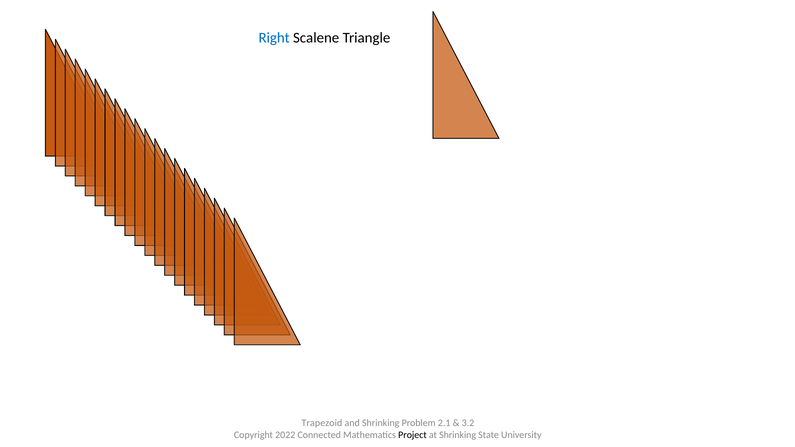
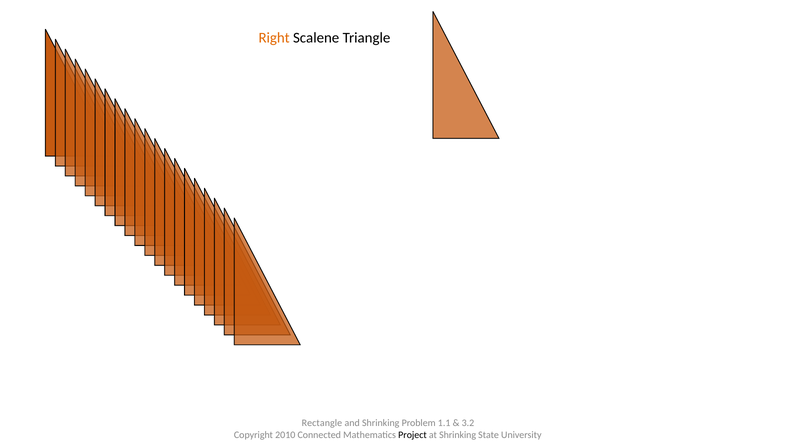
Right colour: blue -> orange
Trapezoid: Trapezoid -> Rectangle
2.1: 2.1 -> 1.1
2022: 2022 -> 2010
